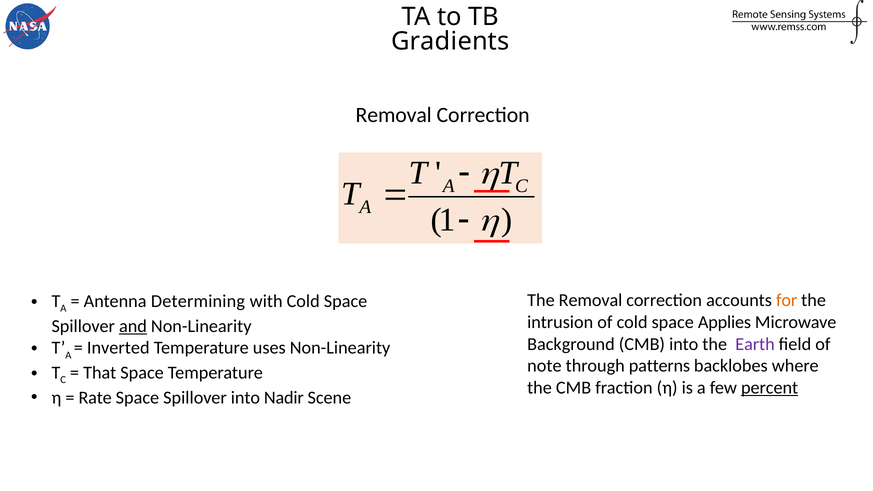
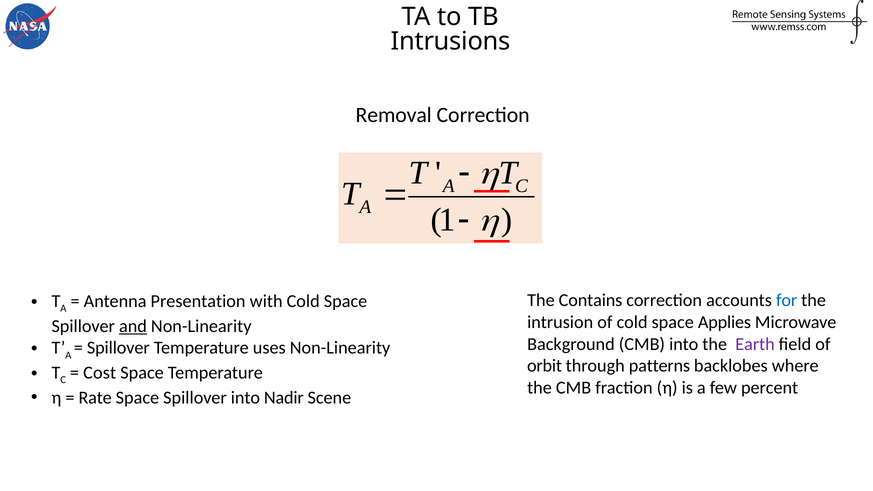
Gradients: Gradients -> Intrusions
The Removal: Removal -> Contains
for colour: orange -> blue
Determining: Determining -> Presentation
Inverted at (118, 348): Inverted -> Spillover
note: note -> orbit
That: That -> Cost
percent underline: present -> none
